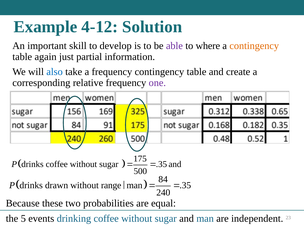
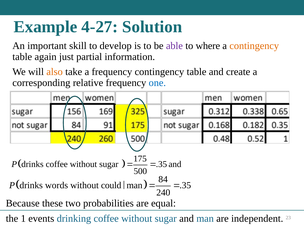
4-12: 4-12 -> 4-27
also colour: blue -> orange
one colour: purple -> blue
drawn: drawn -> words
range: range -> could
5: 5 -> 1
